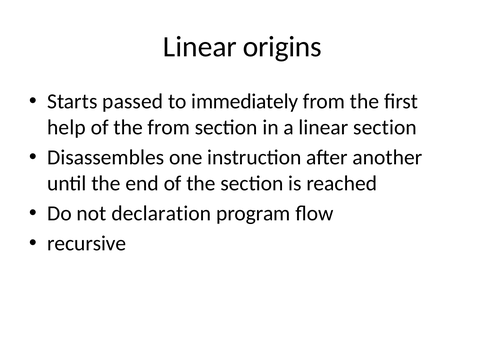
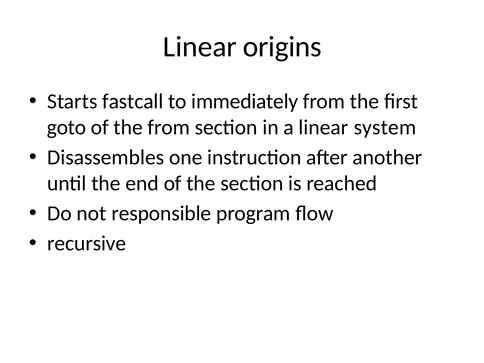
passed: passed -> fastcall
help: help -> goto
linear section: section -> system
declaration: declaration -> responsible
